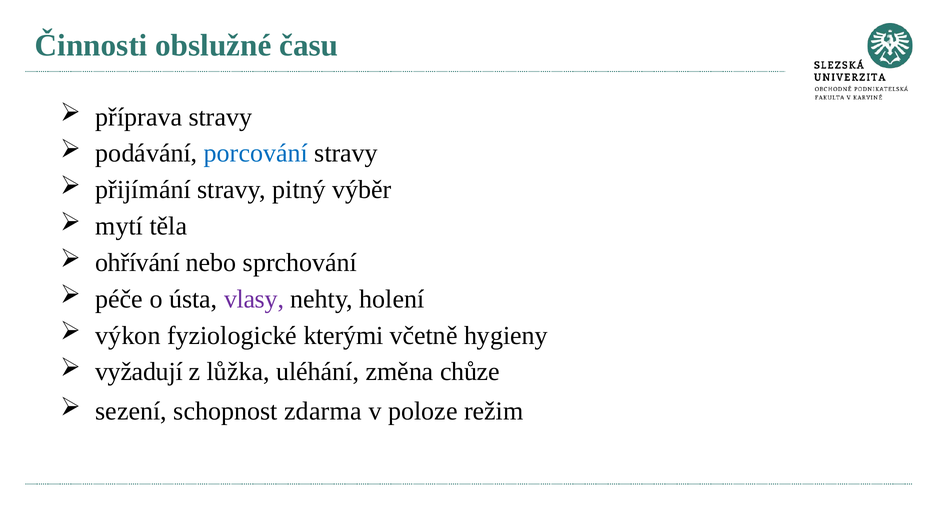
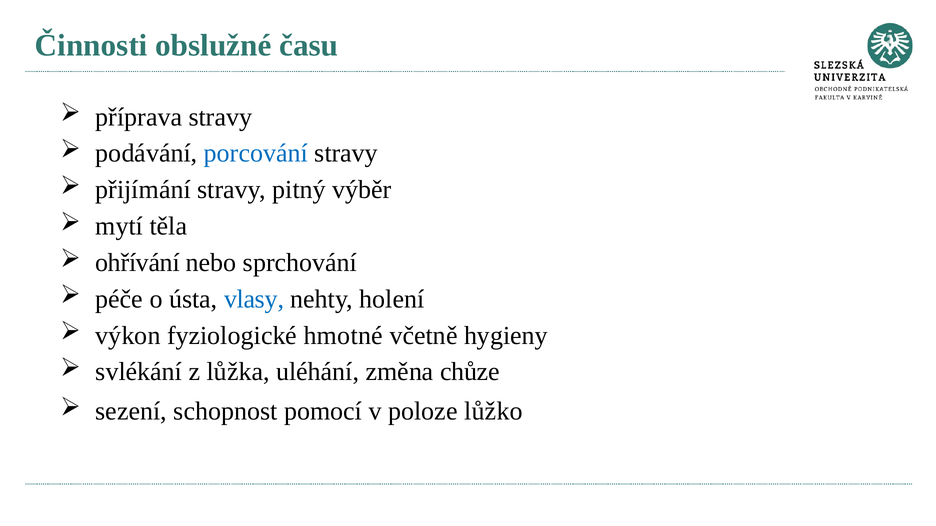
vlasy colour: purple -> blue
kterými: kterými -> hmotné
vyžadují: vyžadují -> svlékání
zdarma: zdarma -> pomocí
režim: režim -> lůžko
